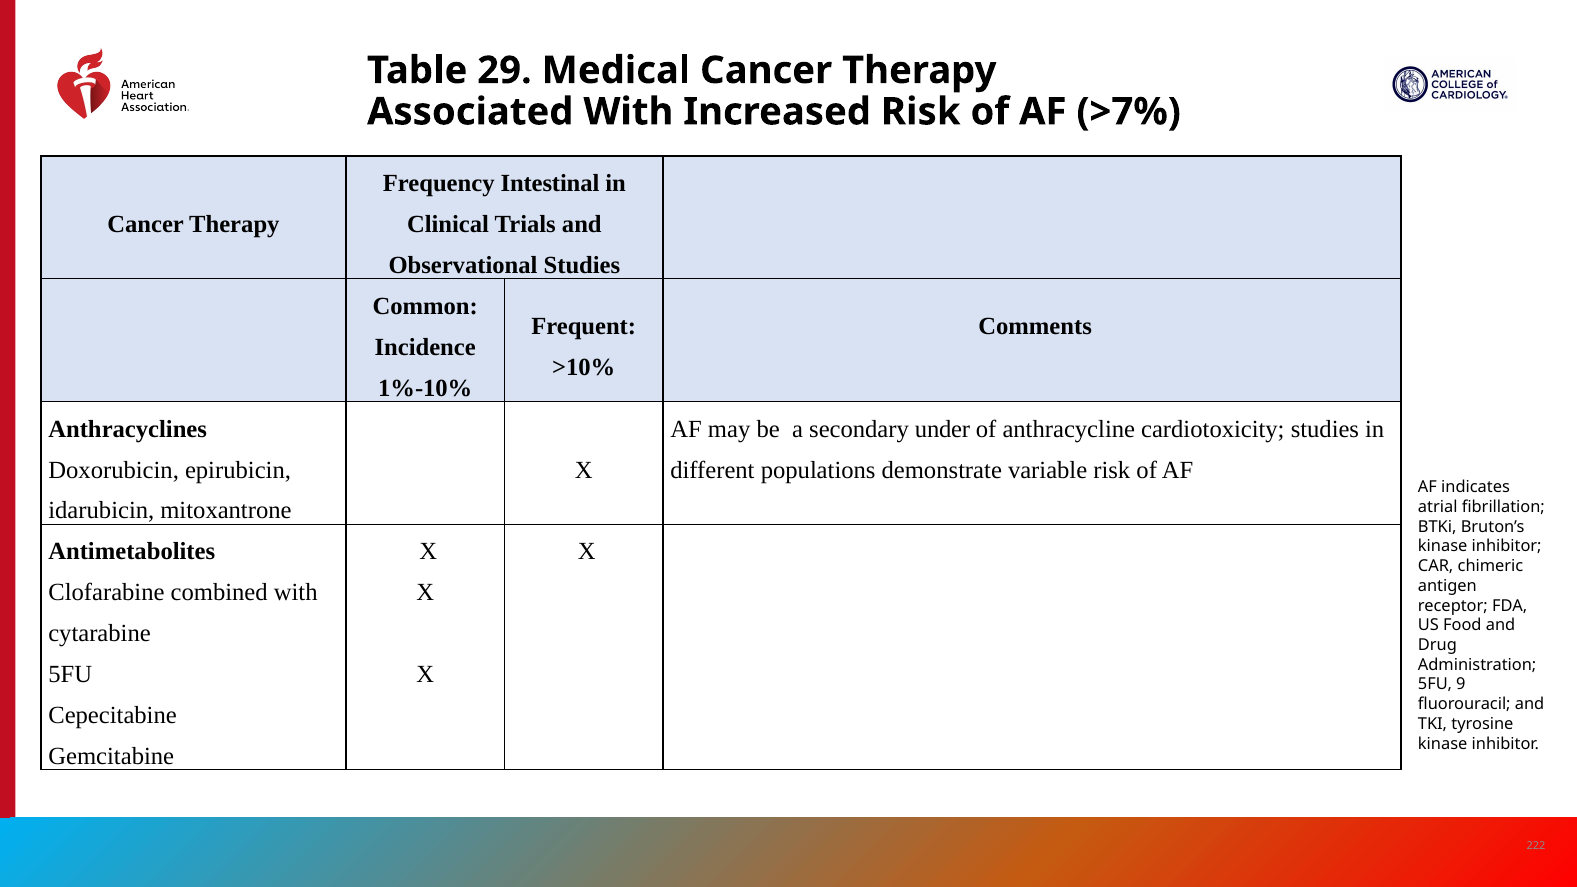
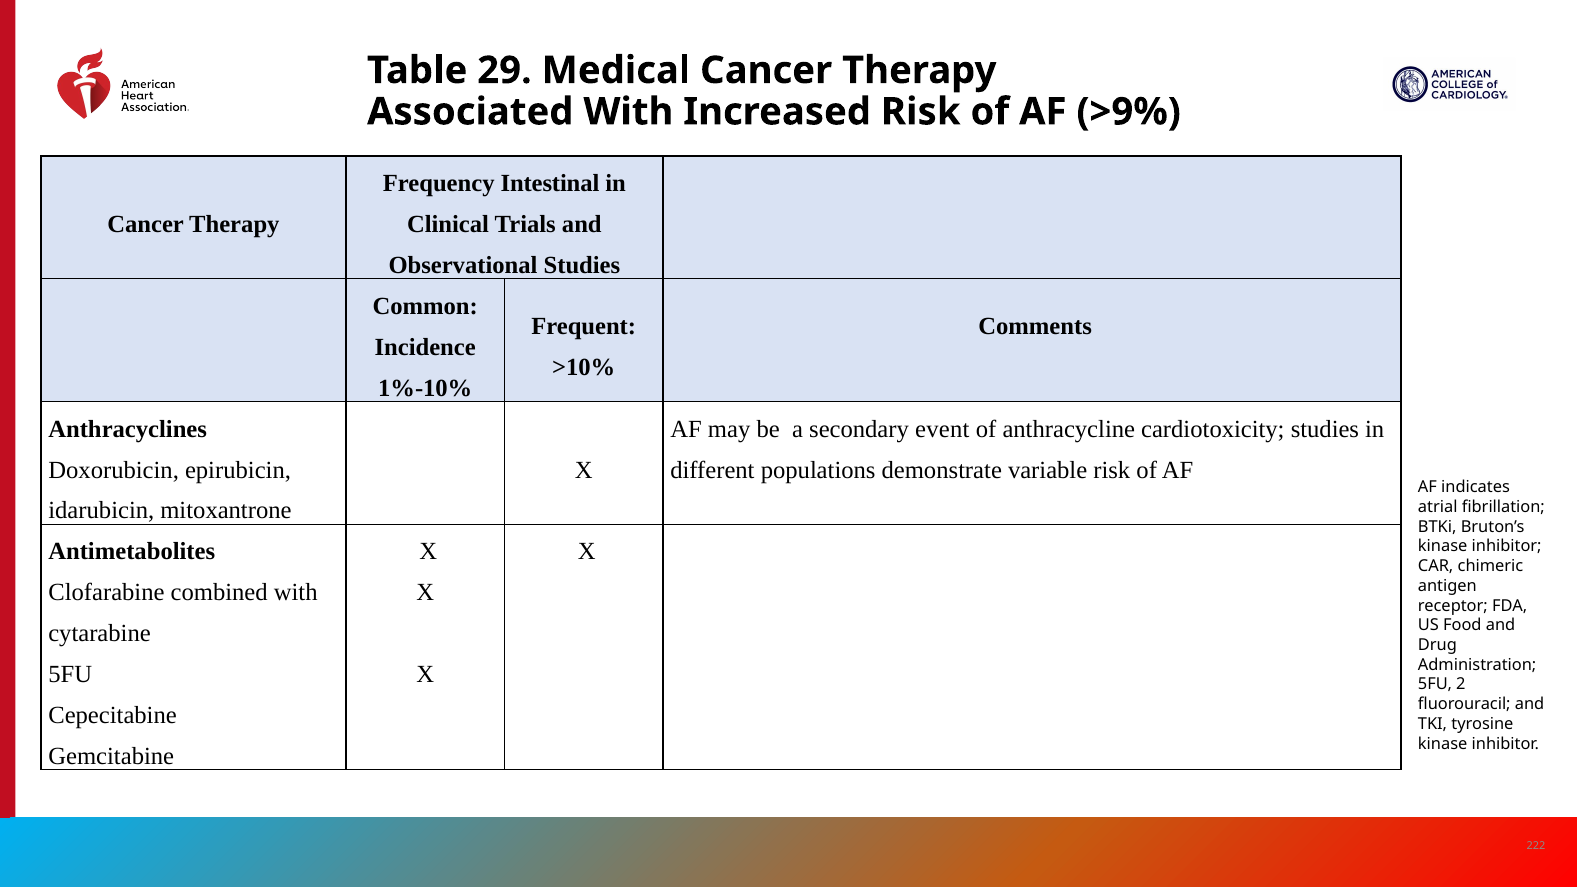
>7%: >7% -> >9%
under: under -> event
9: 9 -> 2
